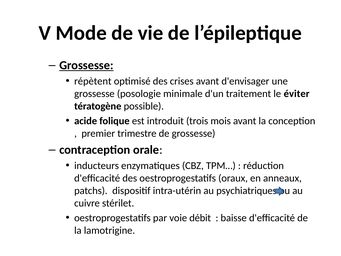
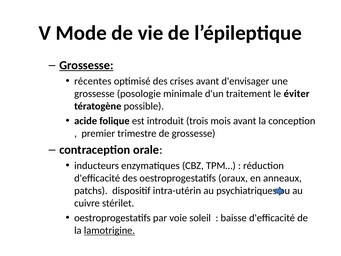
répètent: répètent -> récentes
débit: débit -> soleil
lamotrigine underline: none -> present
